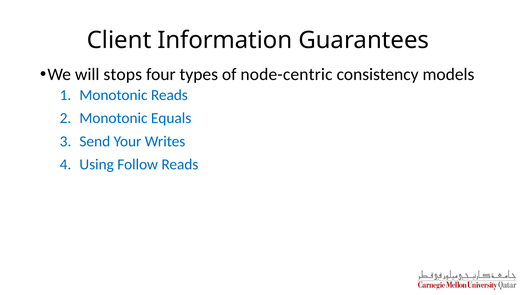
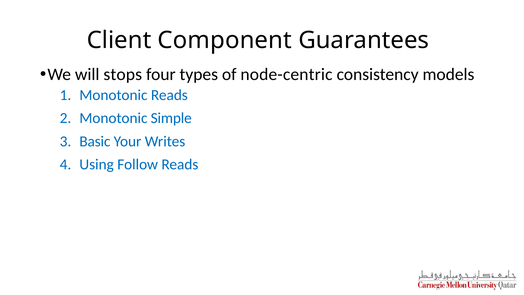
Information: Information -> Component
Equals: Equals -> Simple
Send: Send -> Basic
